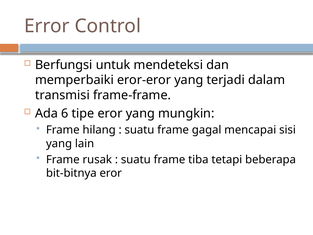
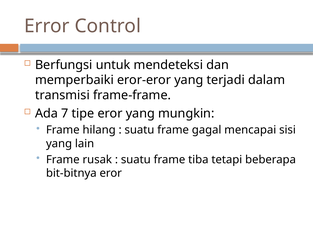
6: 6 -> 7
